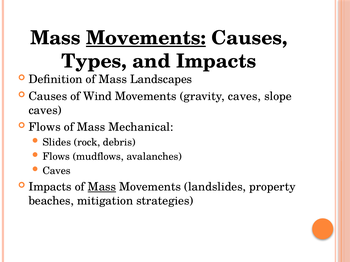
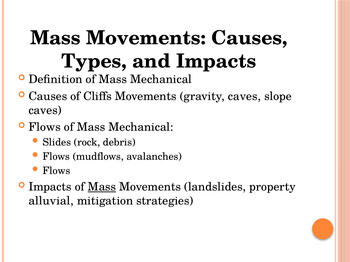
Movements at (146, 38) underline: present -> none
Definition of Mass Landscapes: Landscapes -> Mechanical
Wind: Wind -> Cliffs
Caves at (57, 171): Caves -> Flows
beaches: beaches -> alluvial
